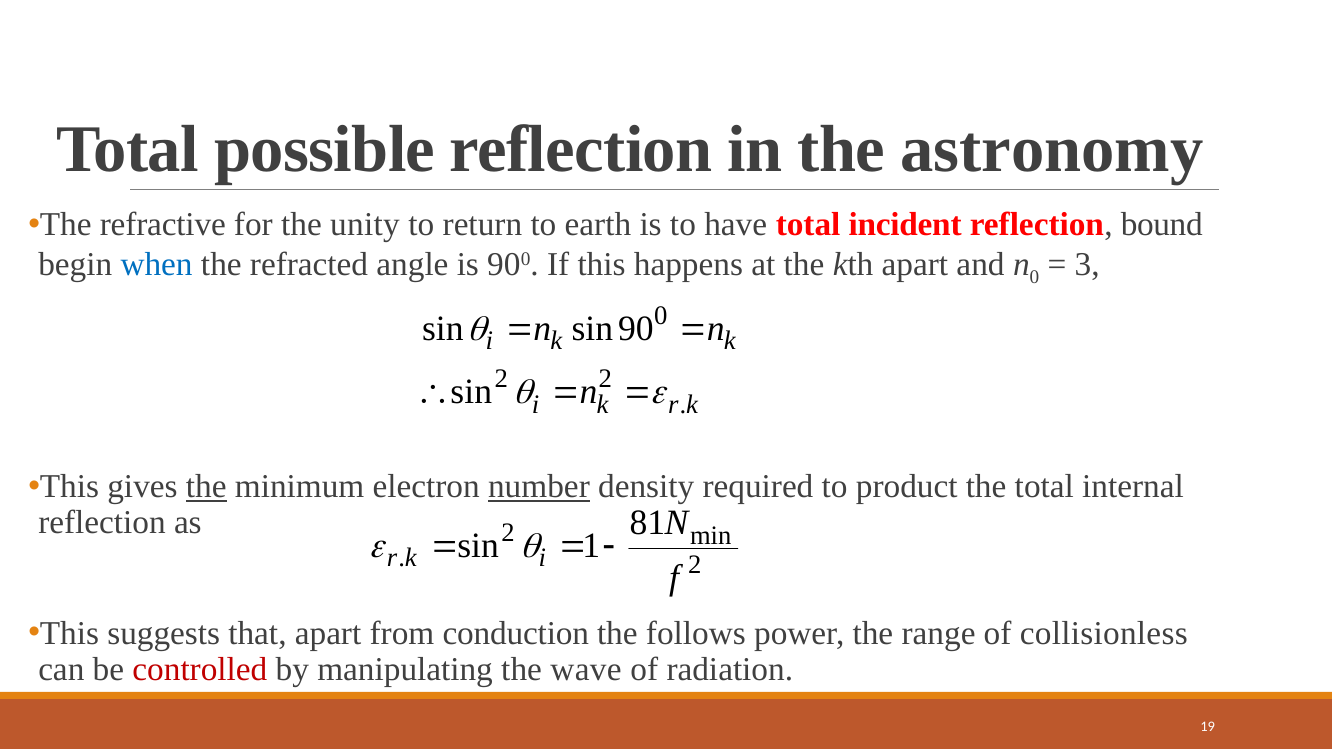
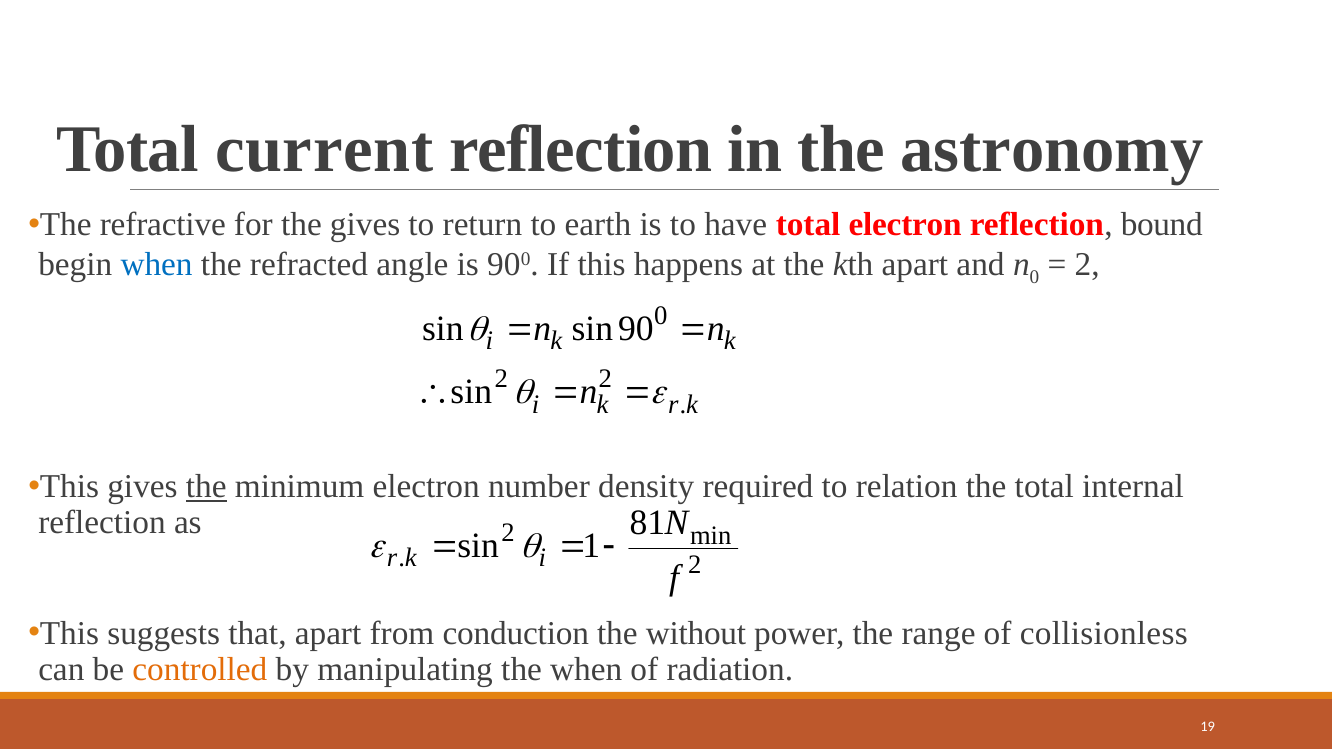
possible: possible -> current
the unity: unity -> gives
total incident: incident -> electron
3 at (1087, 264): 3 -> 2
number underline: present -> none
product: product -> relation
follows: follows -> without
controlled colour: red -> orange
the wave: wave -> when
